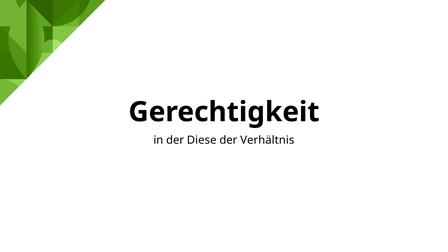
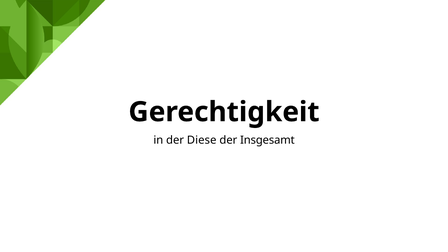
Verhältnis: Verhältnis -> Insgesamt
